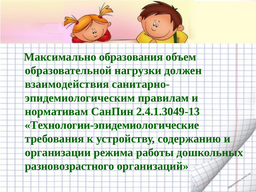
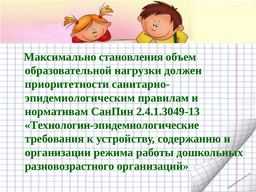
образования: образования -> становления
взаимодействия: взаимодействия -> приоритетности
